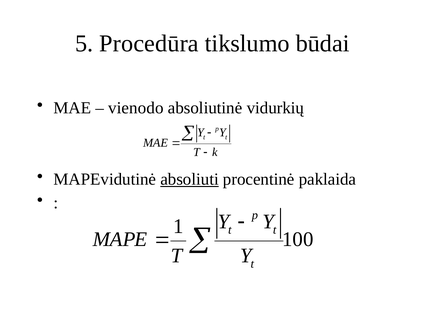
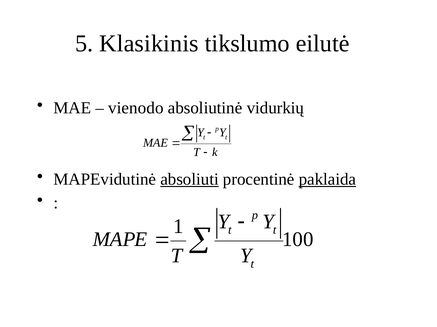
Procedūra: Procedūra -> Klasikinis
būdai: būdai -> eilutė
paklaida underline: none -> present
